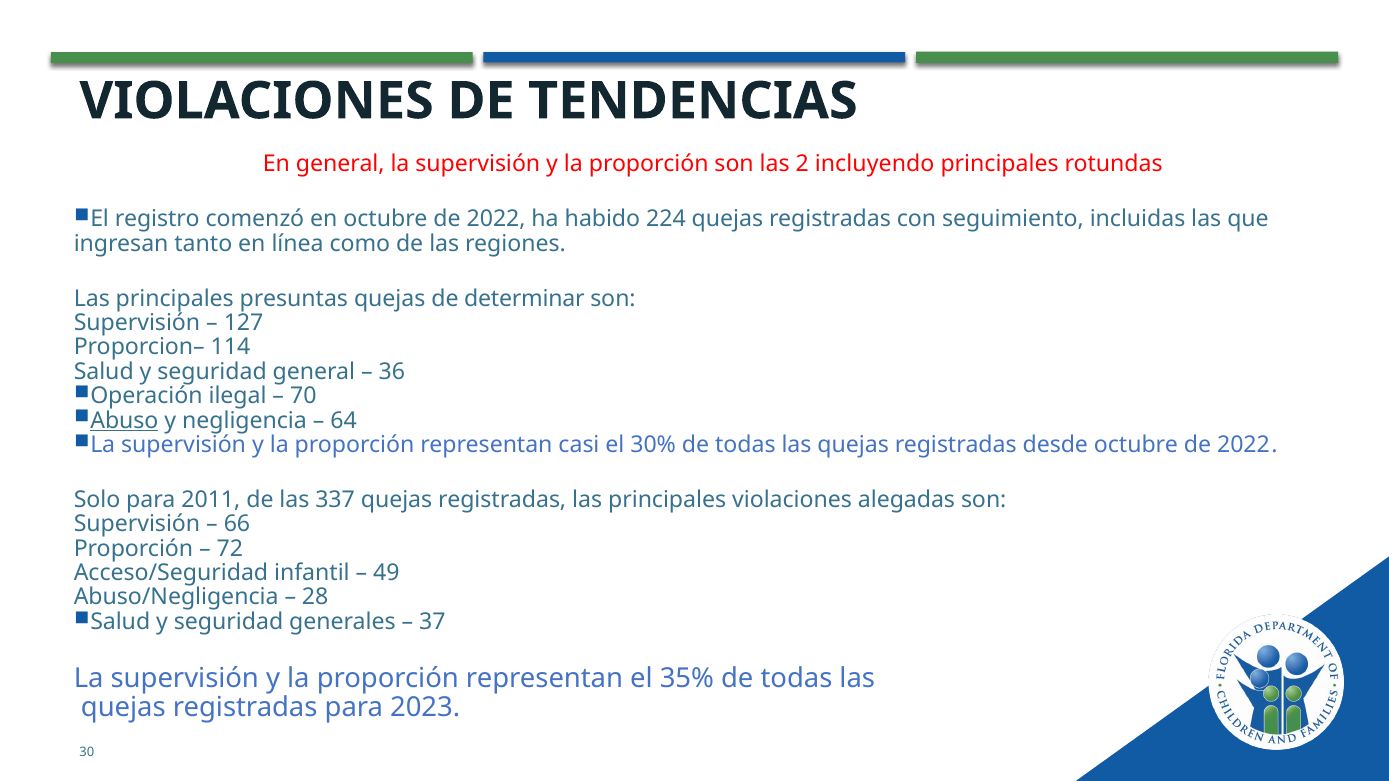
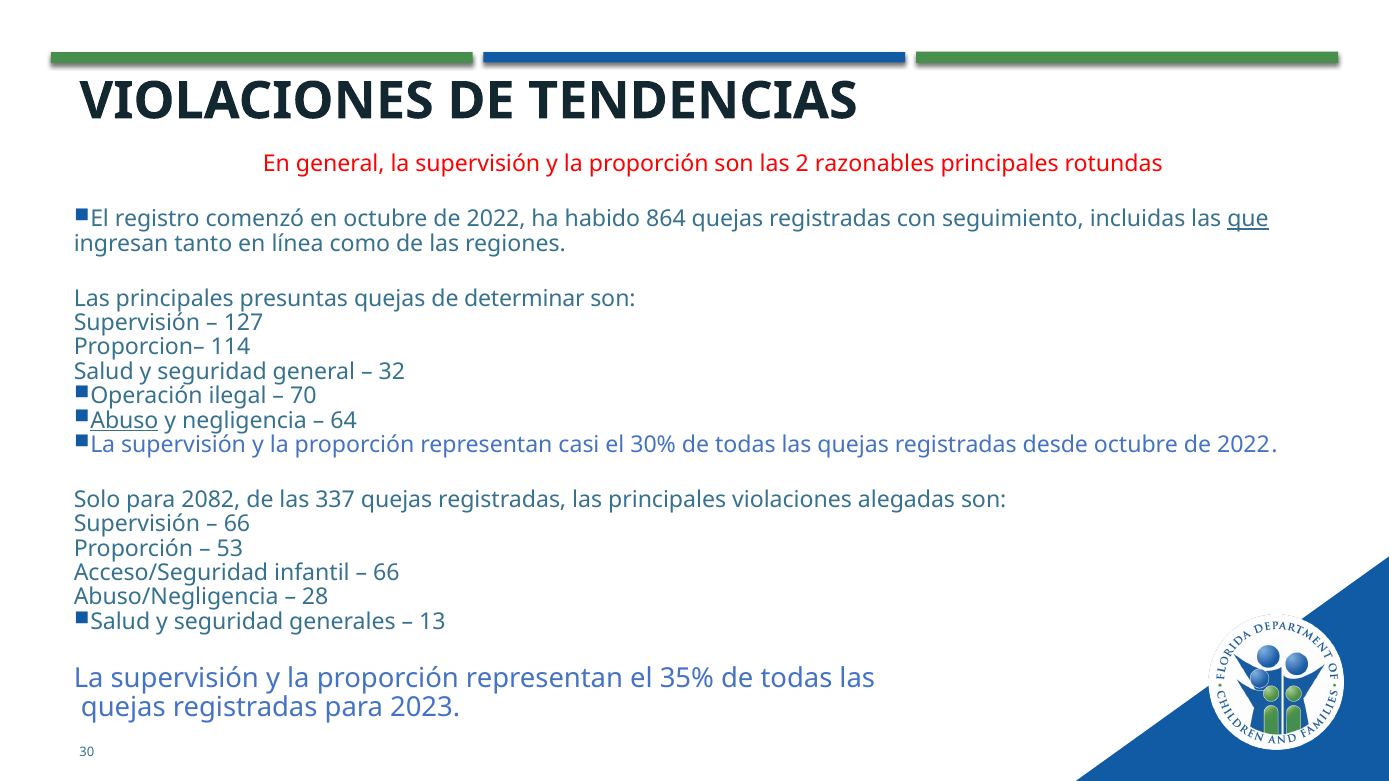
incluyendo: incluyendo -> razonables
224: 224 -> 864
que underline: none -> present
36: 36 -> 32
2011: 2011 -> 2082
72: 72 -> 53
49 at (386, 573): 49 -> 66
37: 37 -> 13
